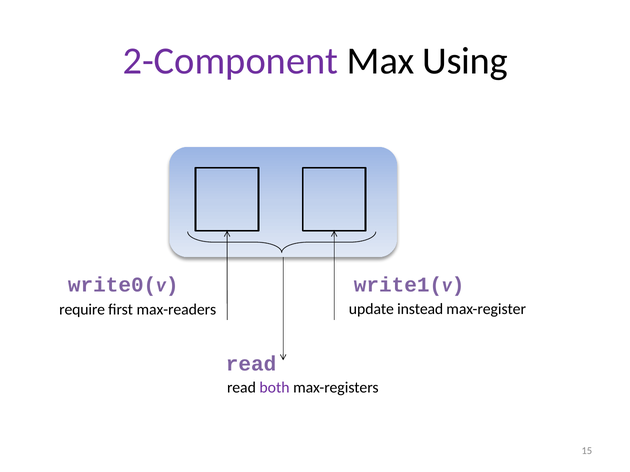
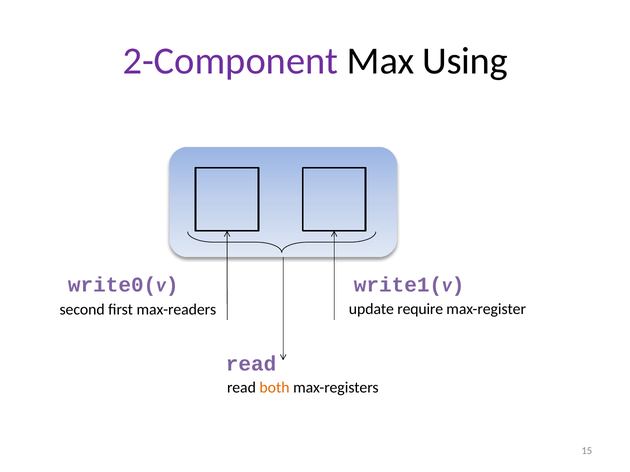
instead: instead -> require
require: require -> second
both colour: purple -> orange
